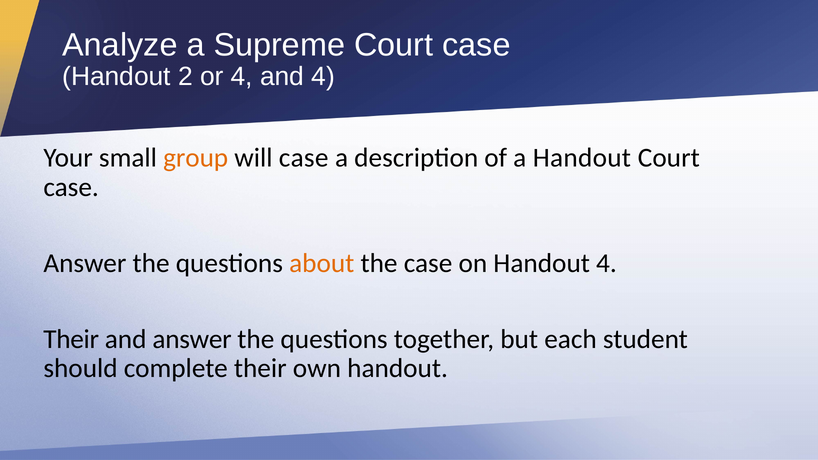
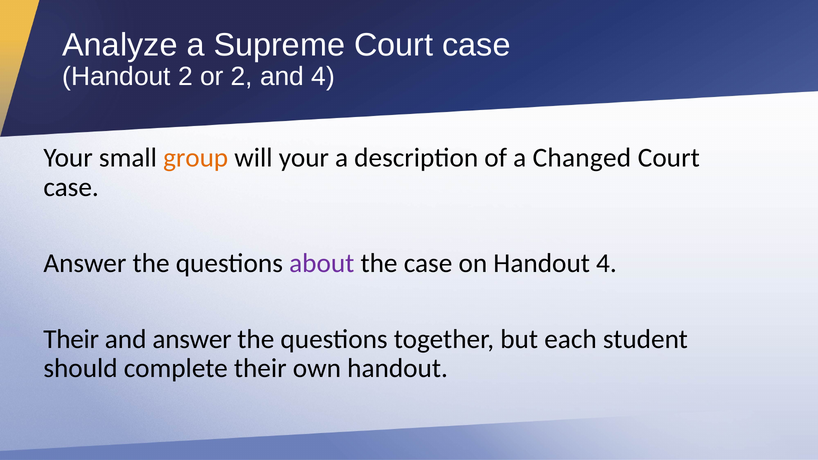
or 4: 4 -> 2
will case: case -> your
a Handout: Handout -> Changed
about colour: orange -> purple
